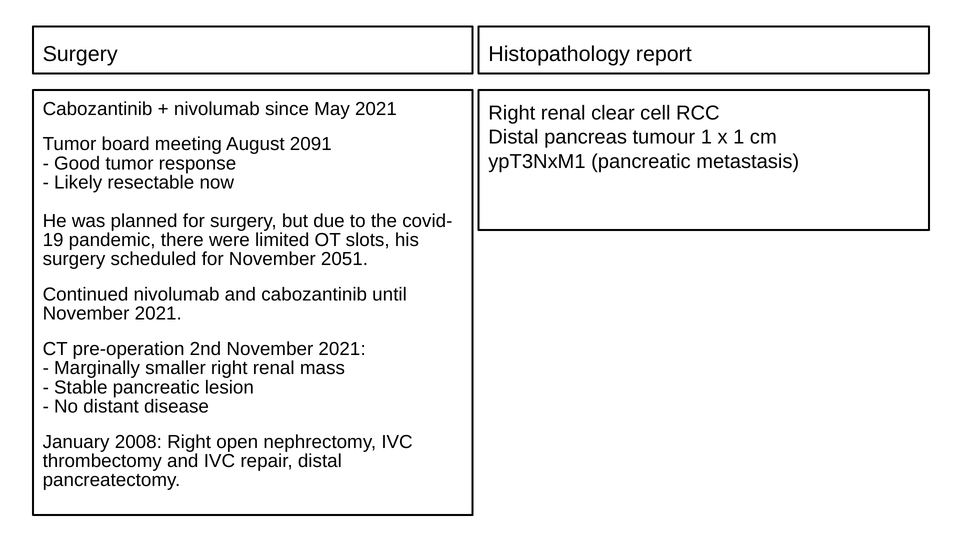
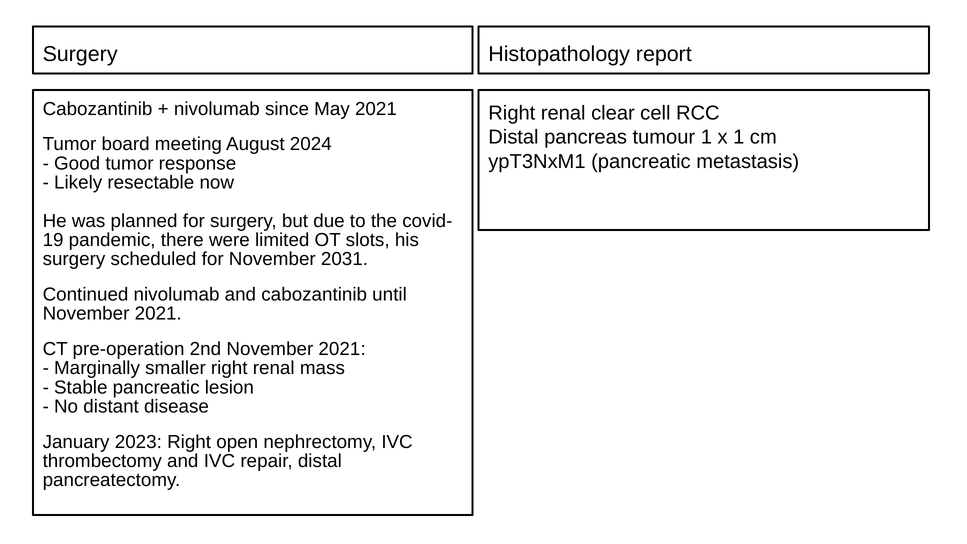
2091: 2091 -> 2024
2051: 2051 -> 2031
2008: 2008 -> 2023
